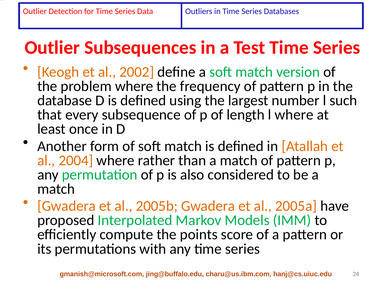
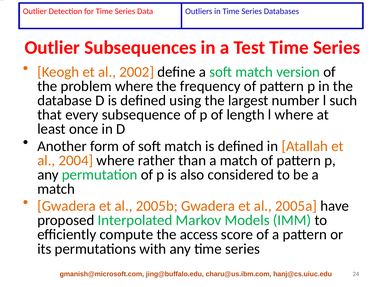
points: points -> access
